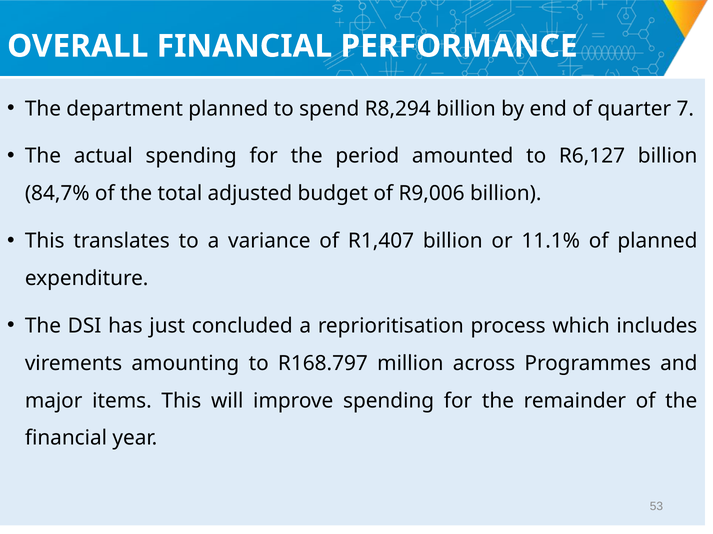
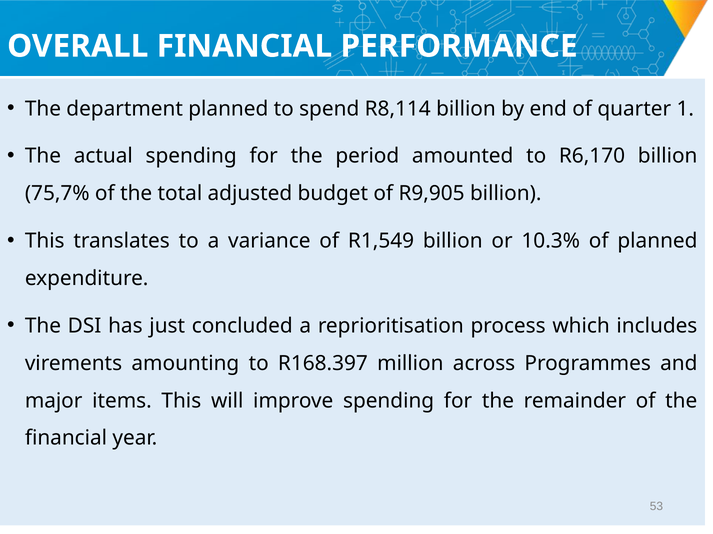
R8,294: R8,294 -> R8,114
7: 7 -> 1
R6,127: R6,127 -> R6,170
84,7%: 84,7% -> 75,7%
R9,006: R9,006 -> R9,905
R1,407: R1,407 -> R1,549
11.1%: 11.1% -> 10.3%
R168.797: R168.797 -> R168.397
